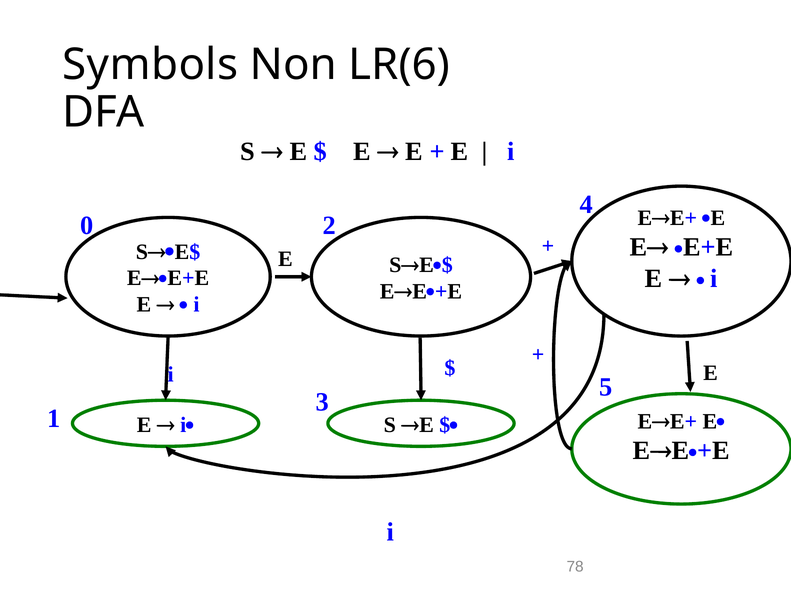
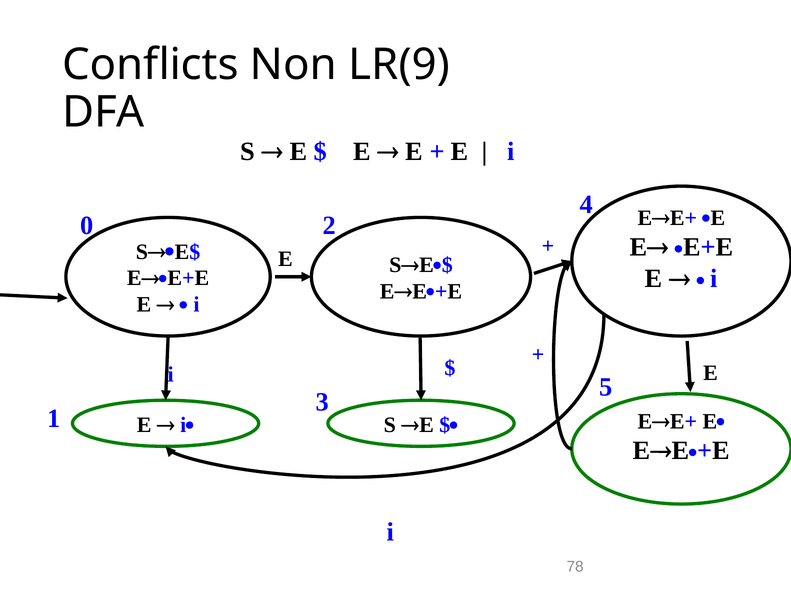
Symbols: Symbols -> Conflicts
LR(6: LR(6 -> LR(9
